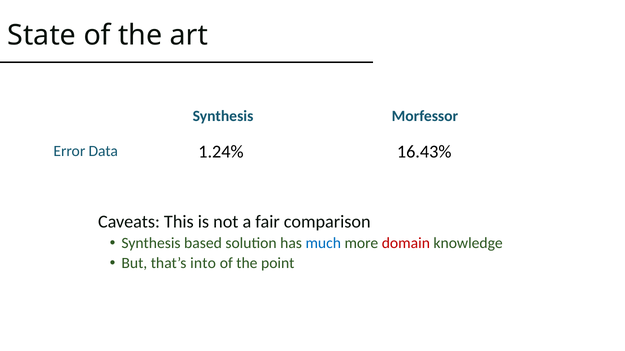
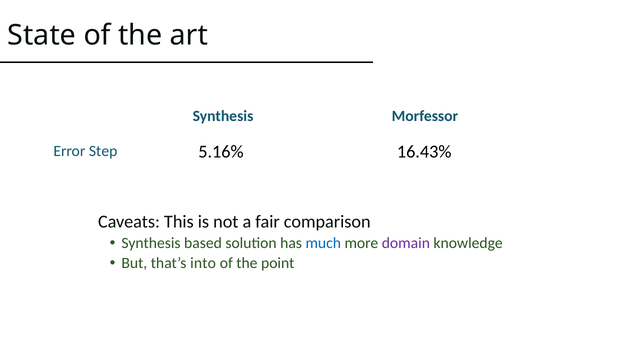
Data: Data -> Step
1.24%: 1.24% -> 5.16%
domain colour: red -> purple
